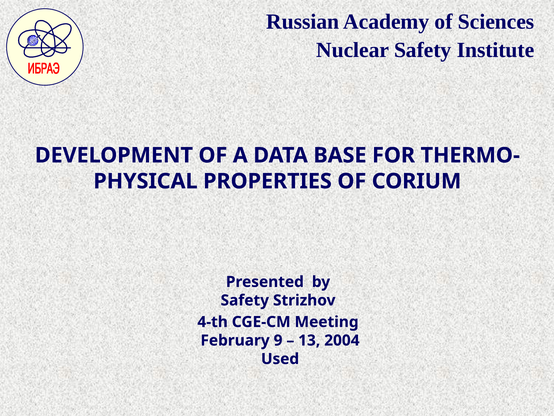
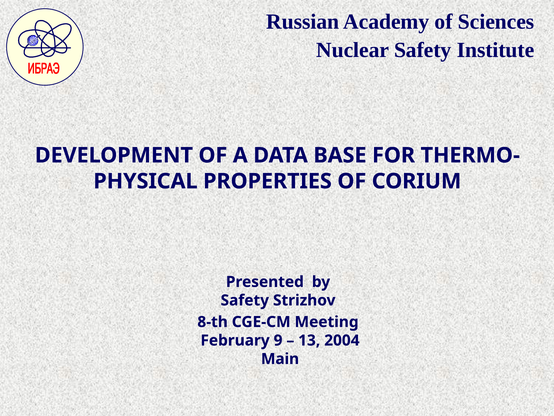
4-th: 4-th -> 8-th
Used: Used -> Main
